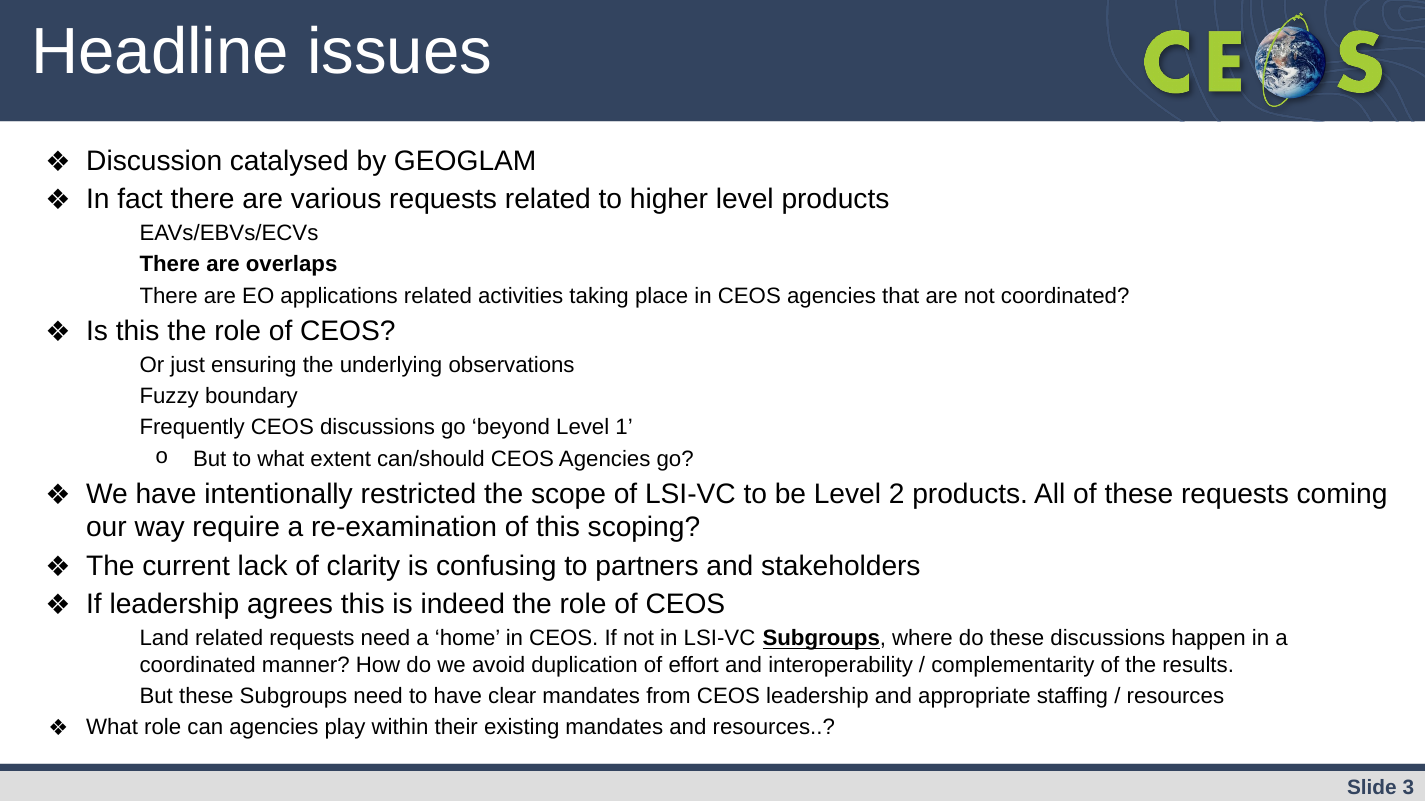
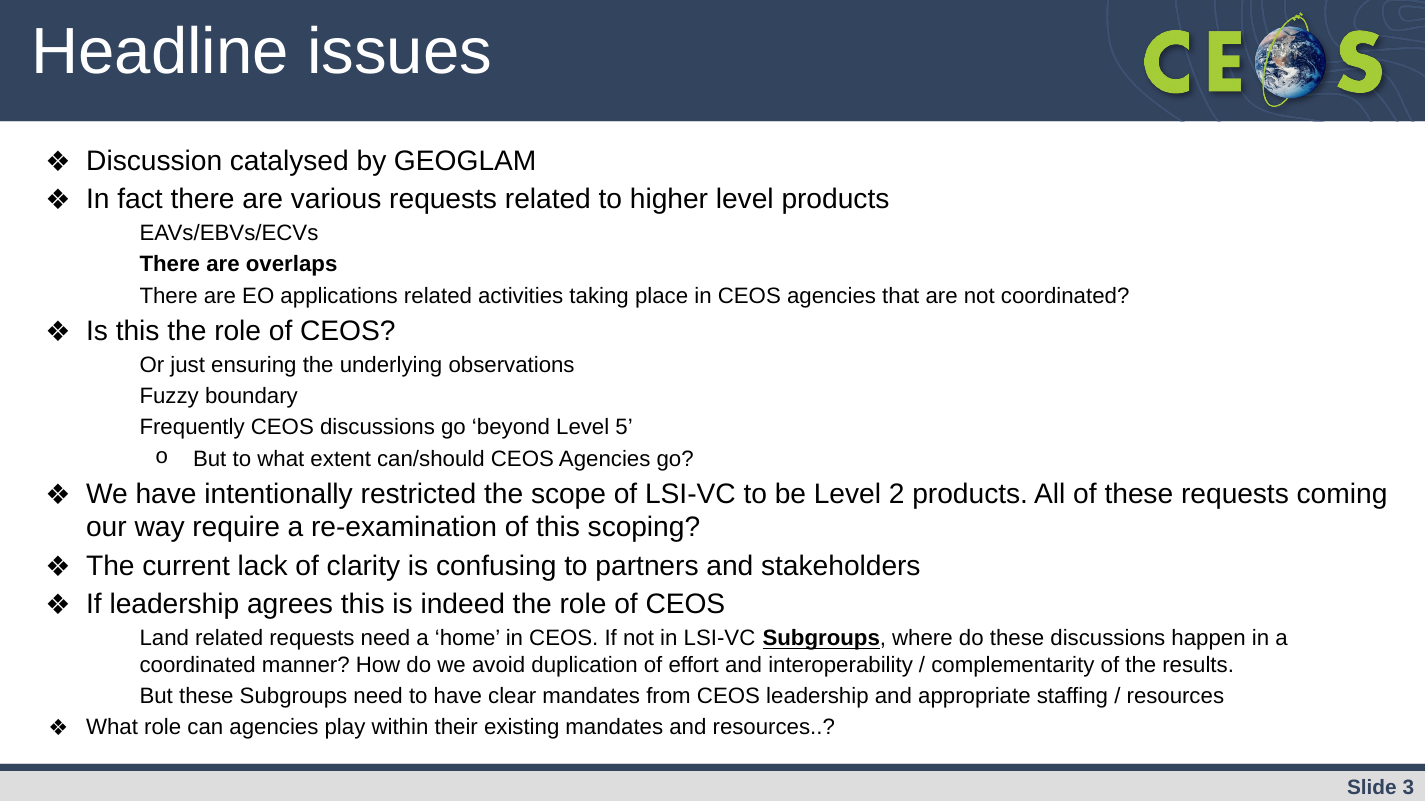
1: 1 -> 5
